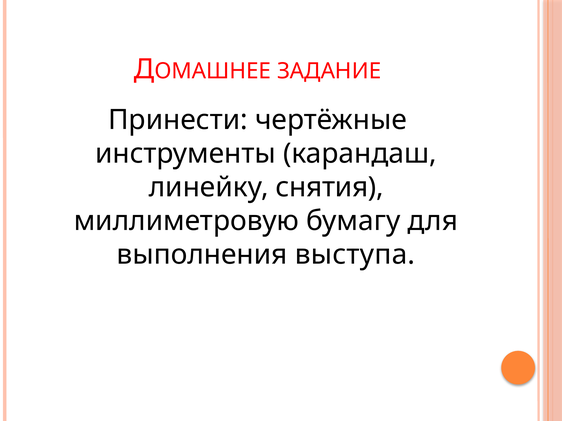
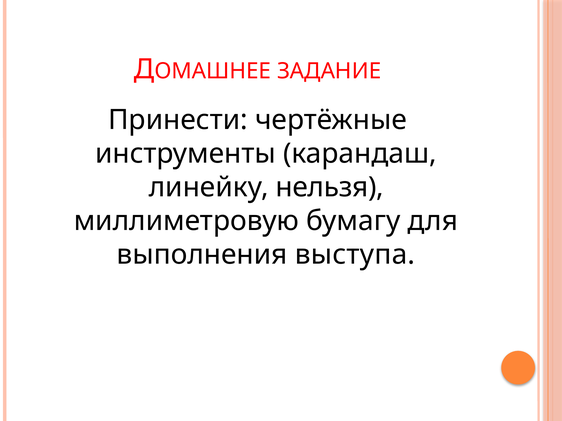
снятия: снятия -> нельзя
